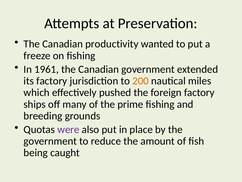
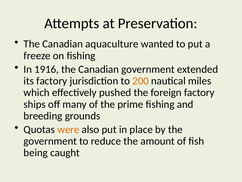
productivity: productivity -> aquaculture
1961: 1961 -> 1916
were colour: purple -> orange
